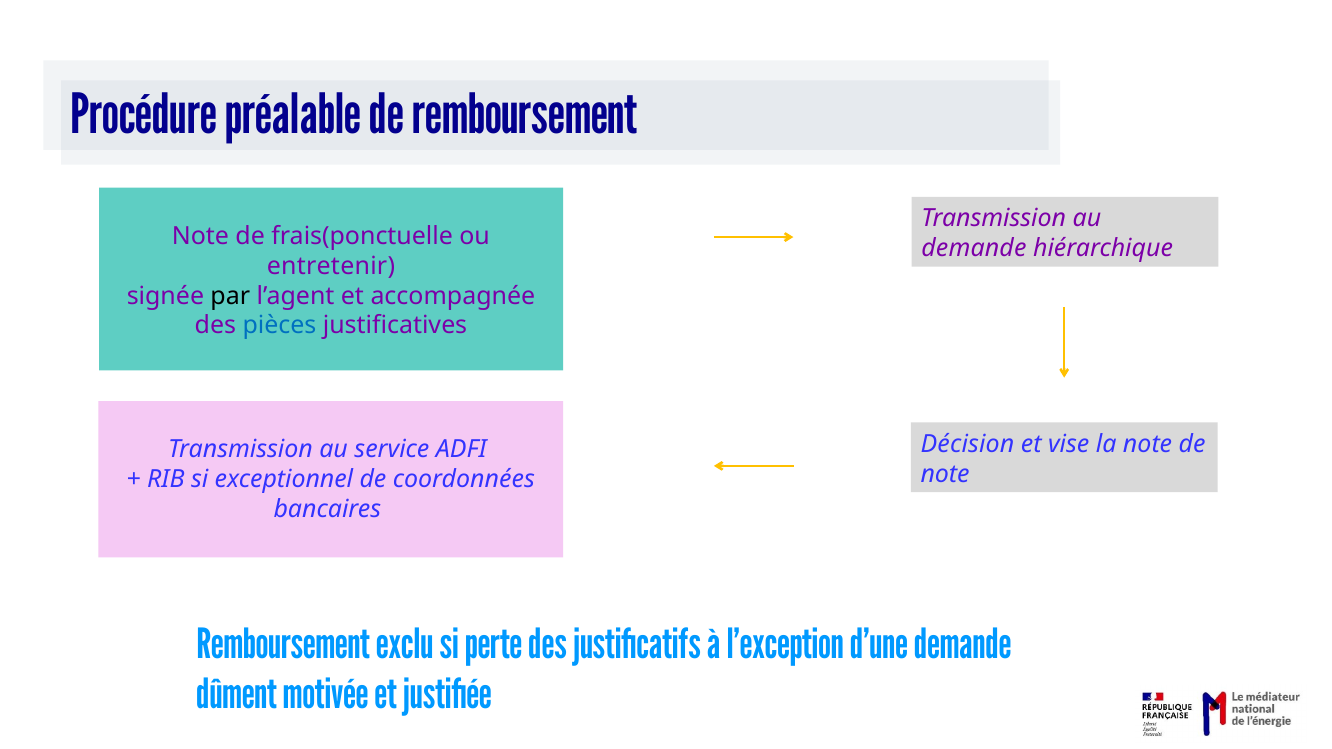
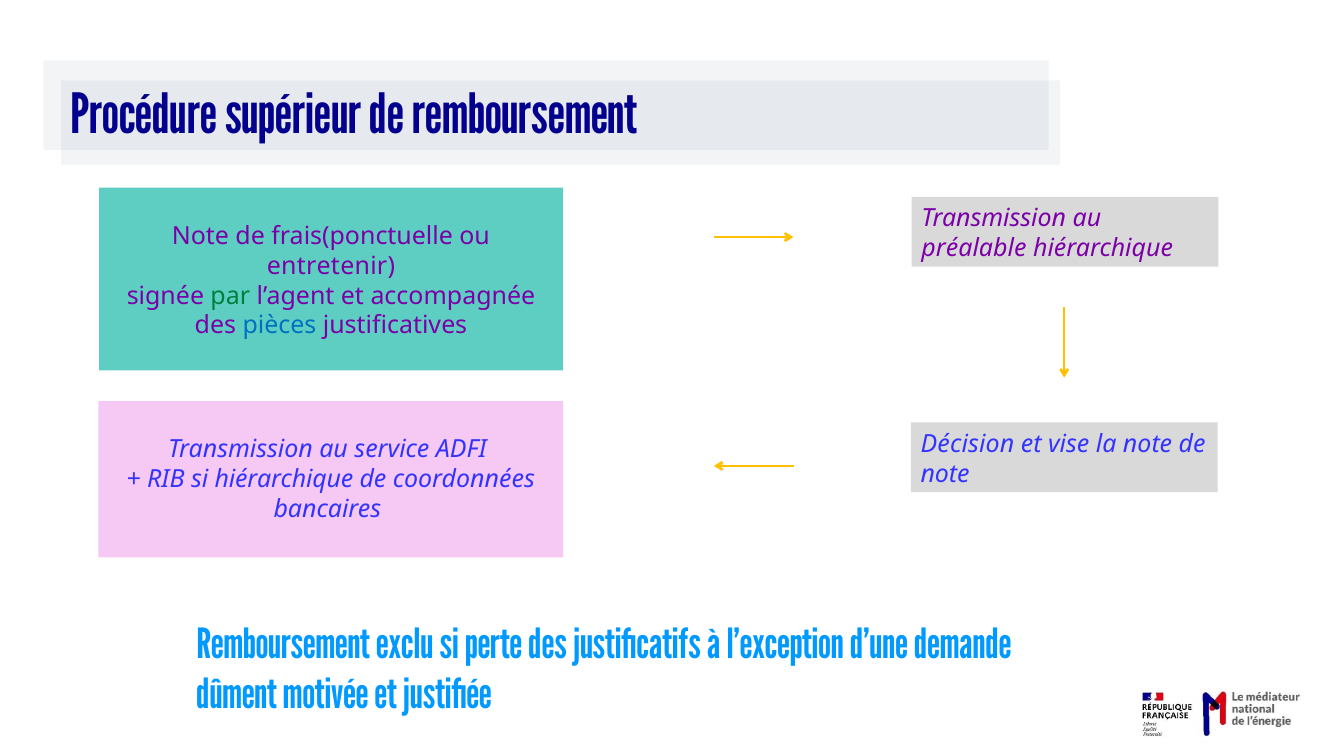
préalable: préalable -> supérieur
demande at (974, 249): demande -> préalable
par colour: black -> green
si exceptionnel: exceptionnel -> hiérarchique
